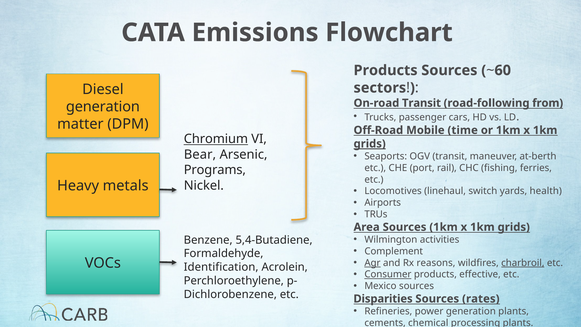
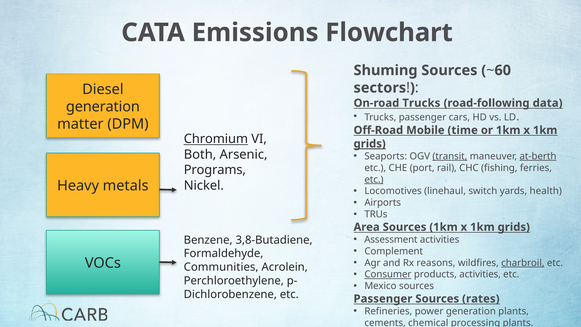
Products at (386, 70): Products -> Shuming
On-road Transit: Transit -> Trucks
from: from -> data
Bear: Bear -> Both
transit at (450, 156) underline: none -> present
at-berth underline: none -> present
etc at (374, 179) underline: none -> present
Wilmington: Wilmington -> Assessment
5,4-Butadiene: 5,4-Butadiene -> 3,8-Butadiene
Agr underline: present -> none
Identification: Identification -> Communities
products effective: effective -> activities
Disparities at (383, 299): Disparities -> Passenger
